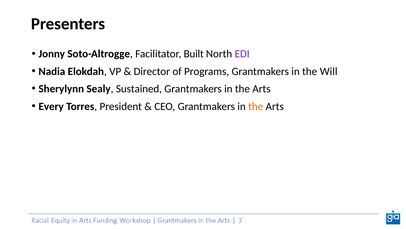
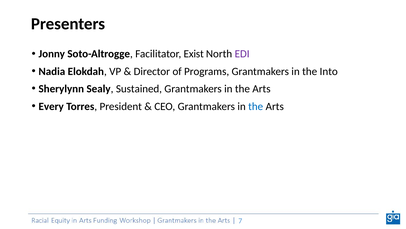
Built: Built -> Exist
Will: Will -> Into
the at (256, 106) colour: orange -> blue
